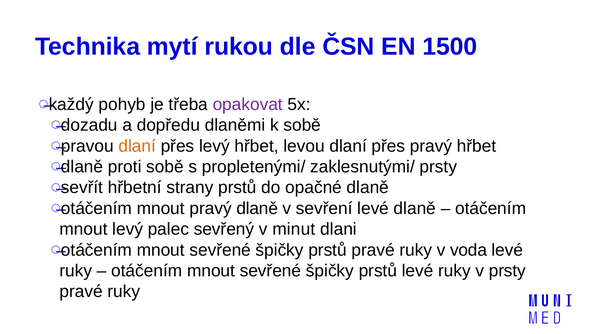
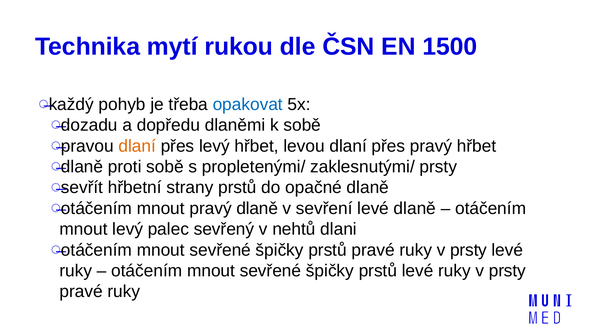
opakovat colour: purple -> blue
minut: minut -> nehtů
pravé ruky v voda: voda -> prsty
